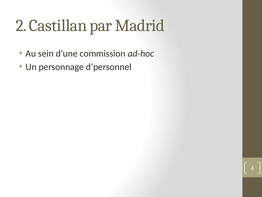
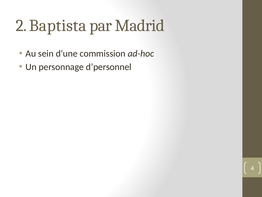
Castillan: Castillan -> Baptista
